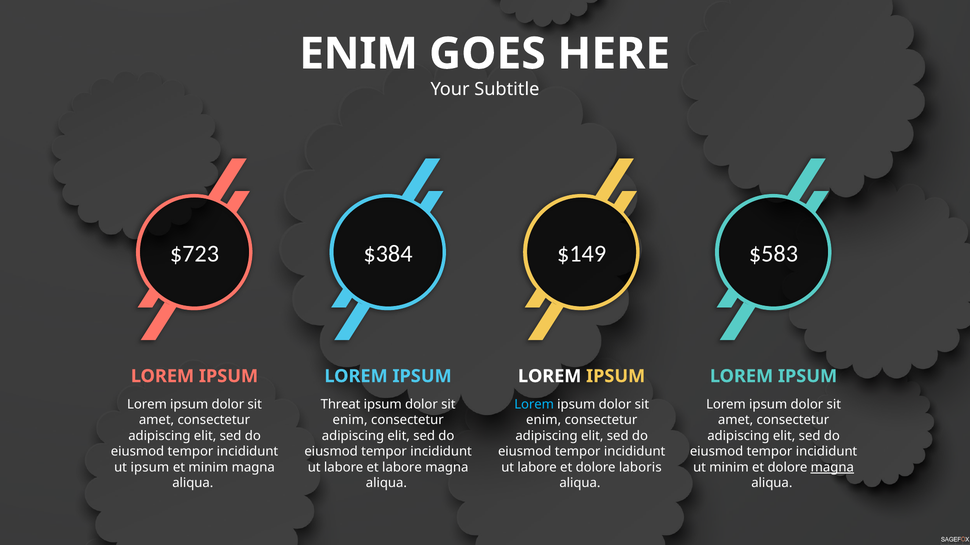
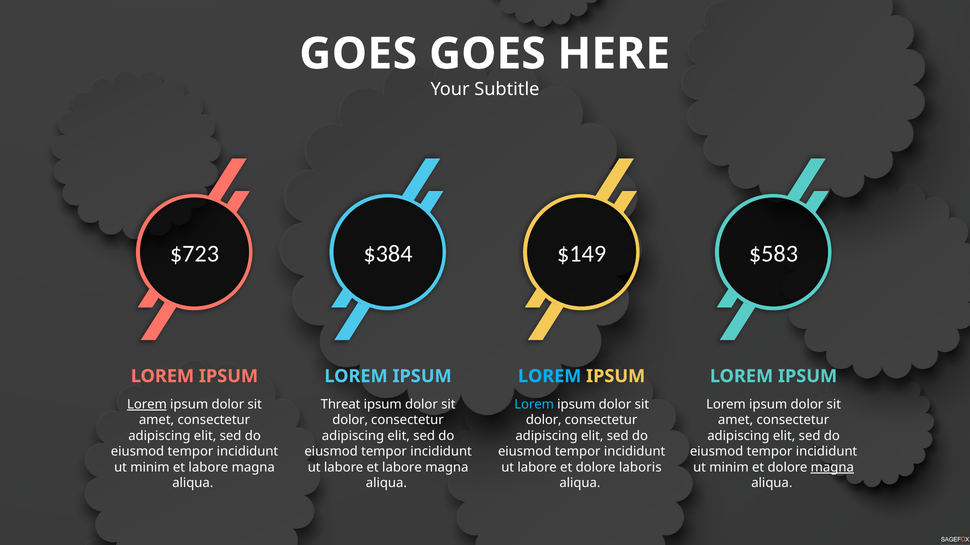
ENIM at (359, 54): ENIM -> GOES
LOREM at (550, 377) colour: white -> light blue
Lorem at (147, 405) underline: none -> present
enim at (350, 420): enim -> dolor
enim at (544, 420): enim -> dolor
ipsum at (150, 468): ipsum -> minim
minim at (208, 468): minim -> labore
